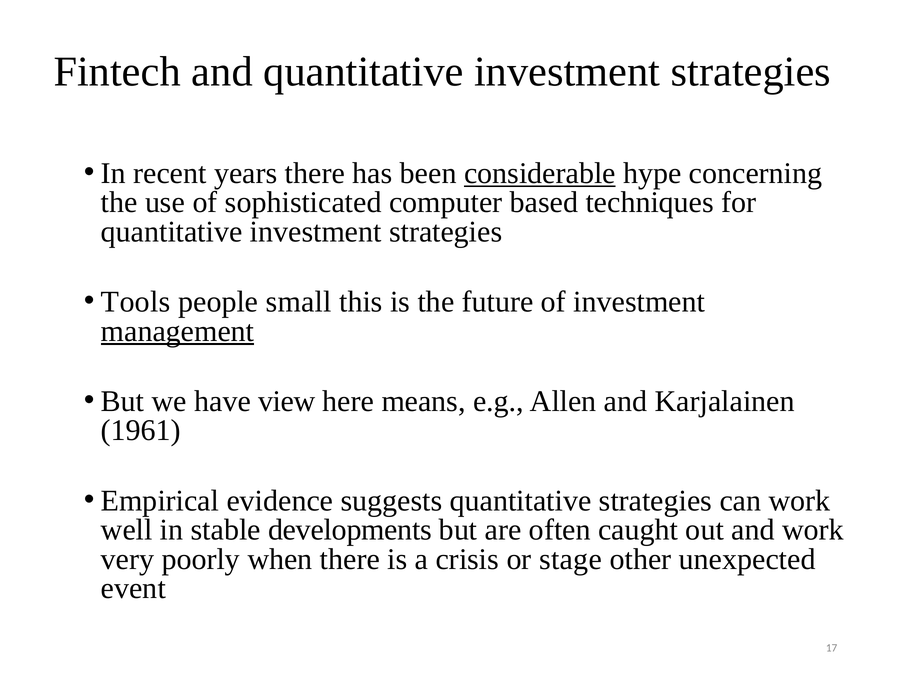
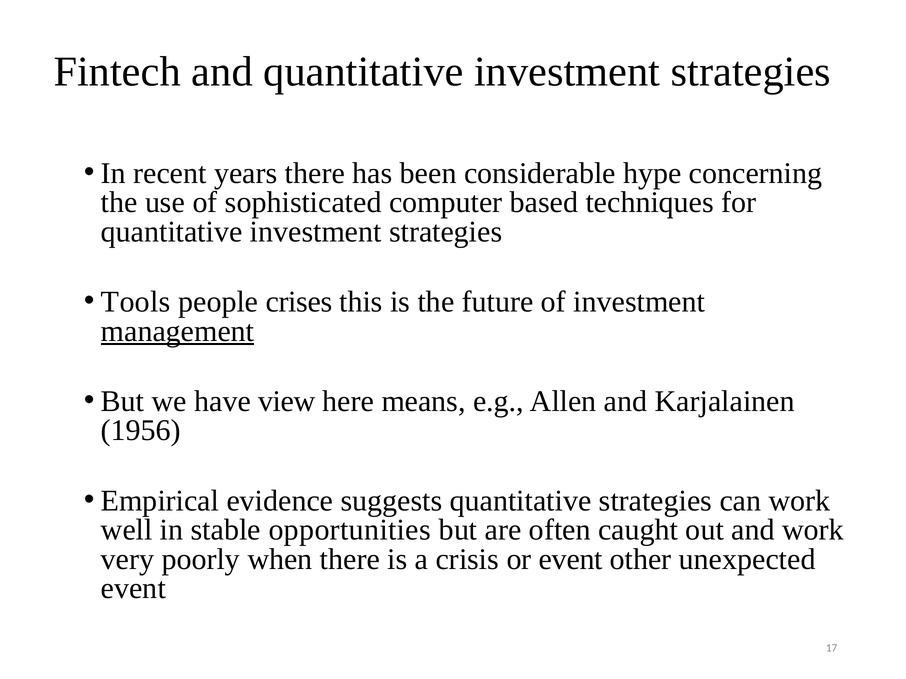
considerable underline: present -> none
small: small -> crises
1961: 1961 -> 1956
developments: developments -> opportunities
or stage: stage -> event
